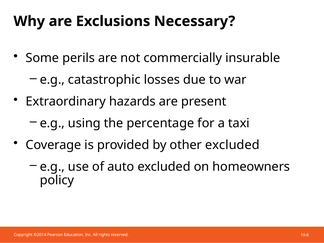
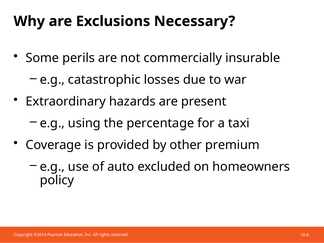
other excluded: excluded -> premium
